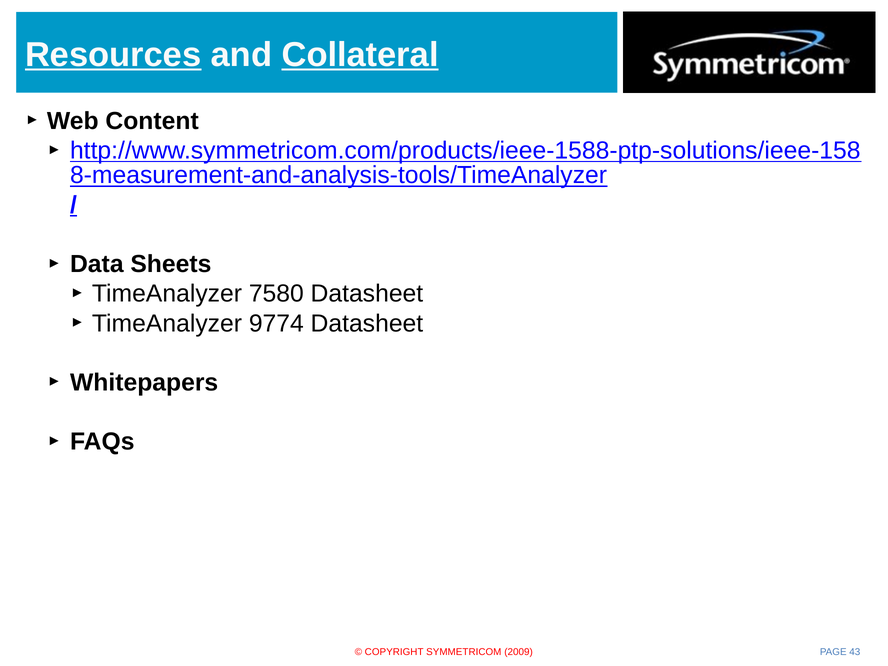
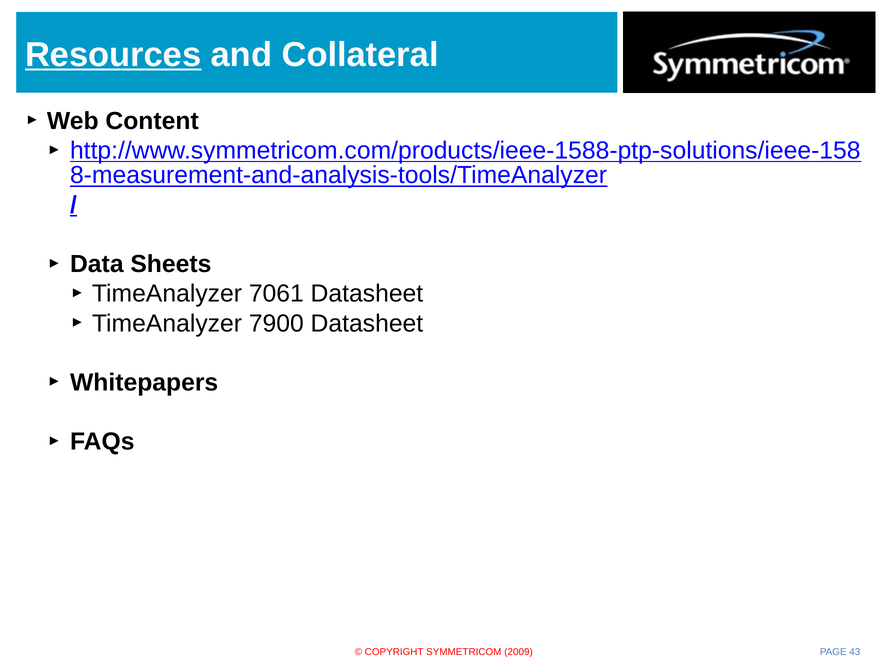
Collateral underline: present -> none
7580: 7580 -> 7061
9774: 9774 -> 7900
